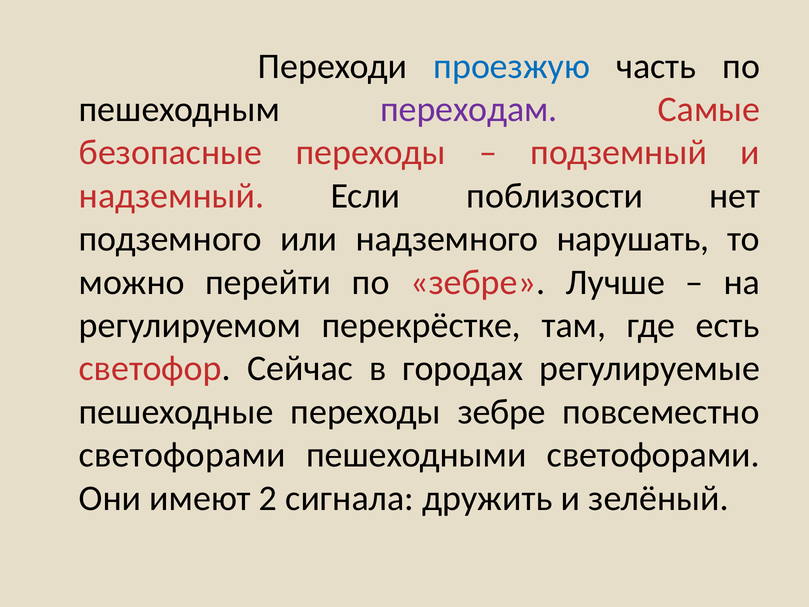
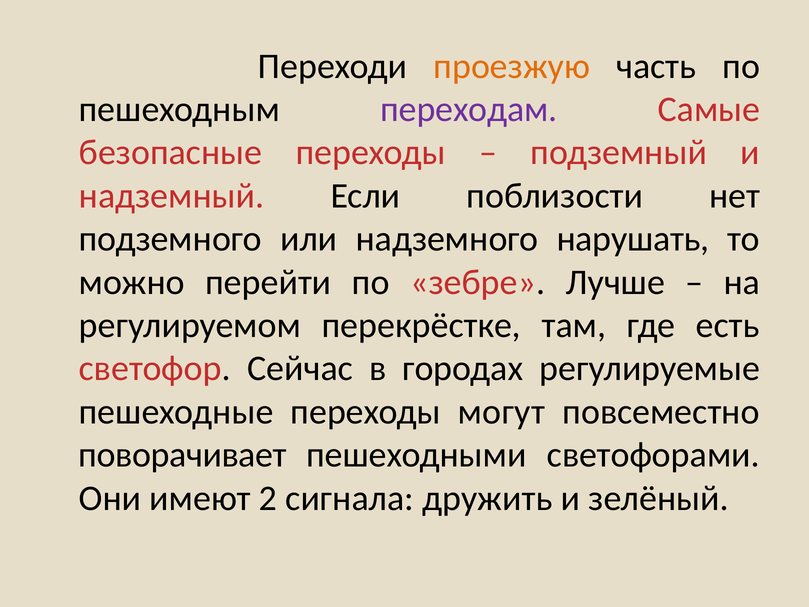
проезжую colour: blue -> orange
переходы зебре: зебре -> могут
светофорами at (182, 455): светофорами -> поворачивает
